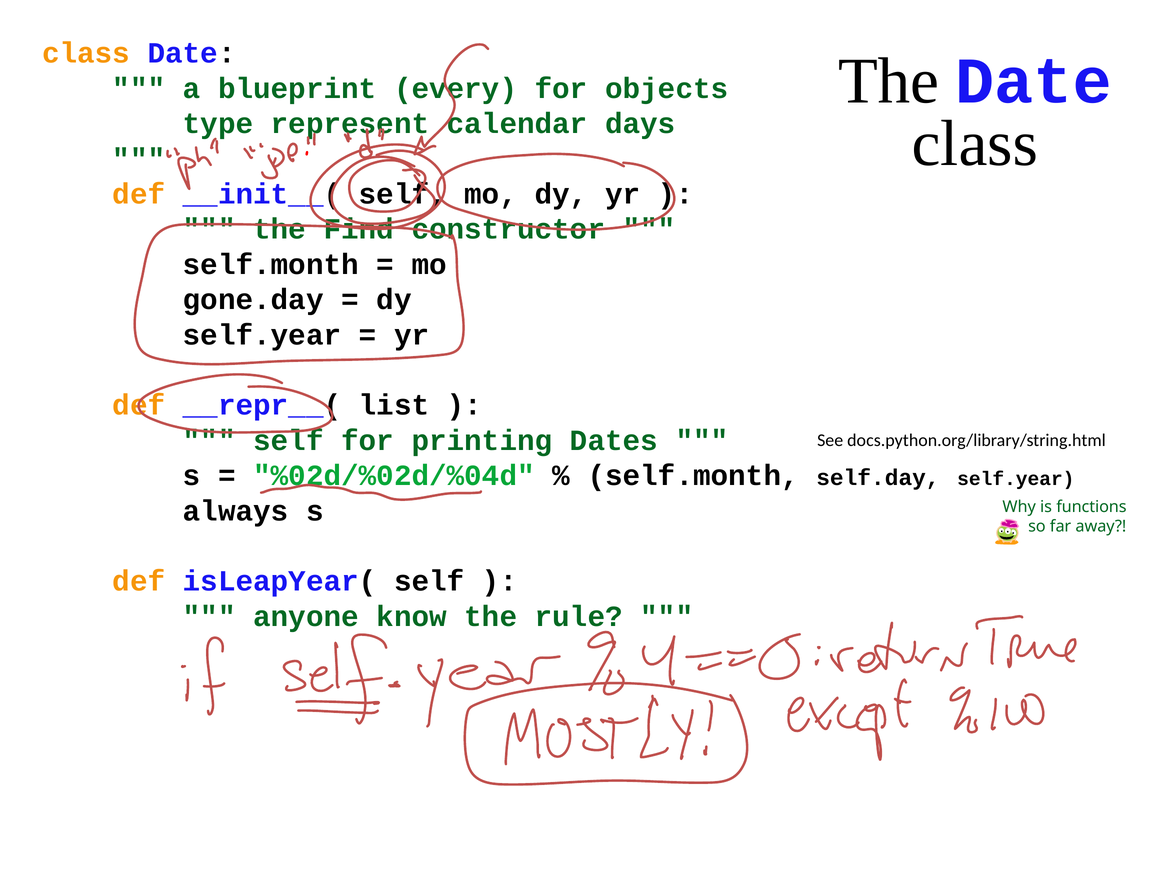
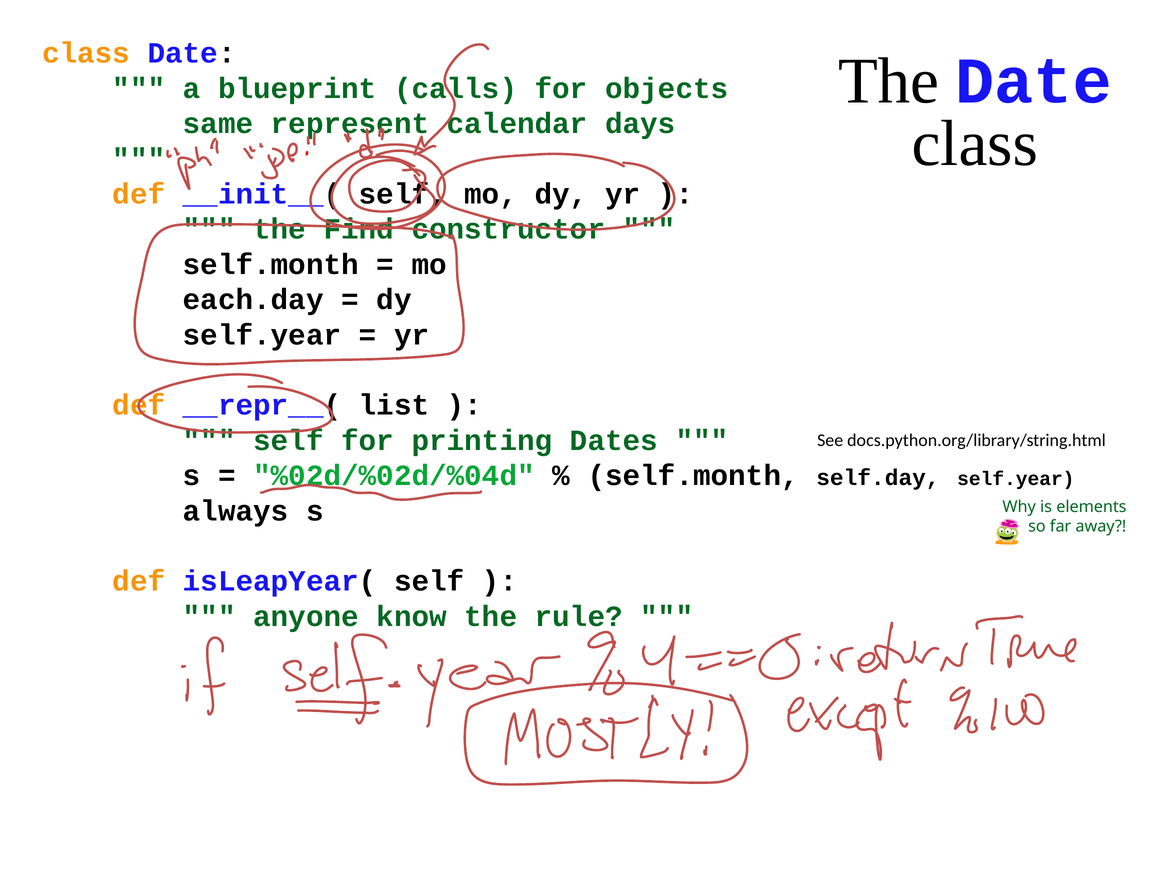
every: every -> calls
type: type -> same
gone.day: gone.day -> each.day
functions: functions -> elements
